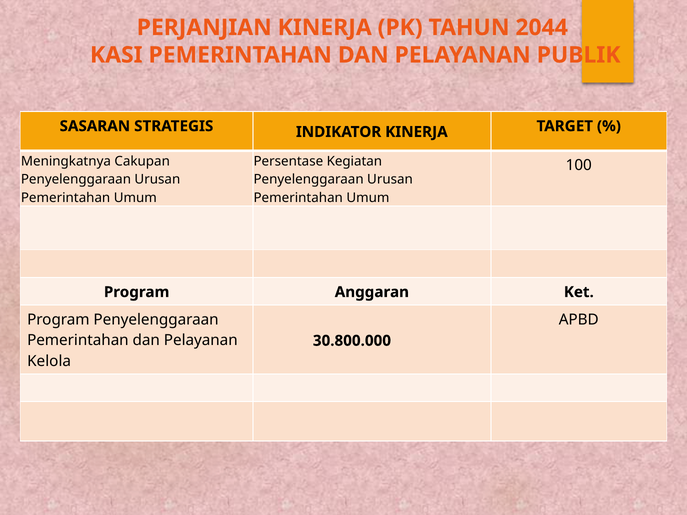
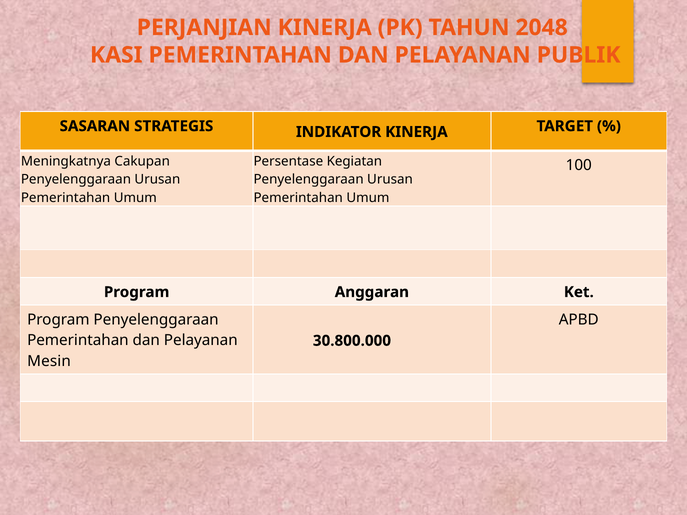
2044: 2044 -> 2048
Kelola: Kelola -> Mesin
